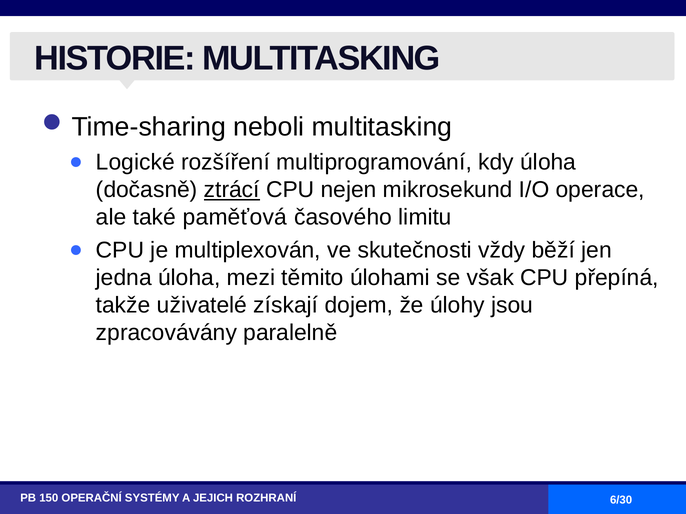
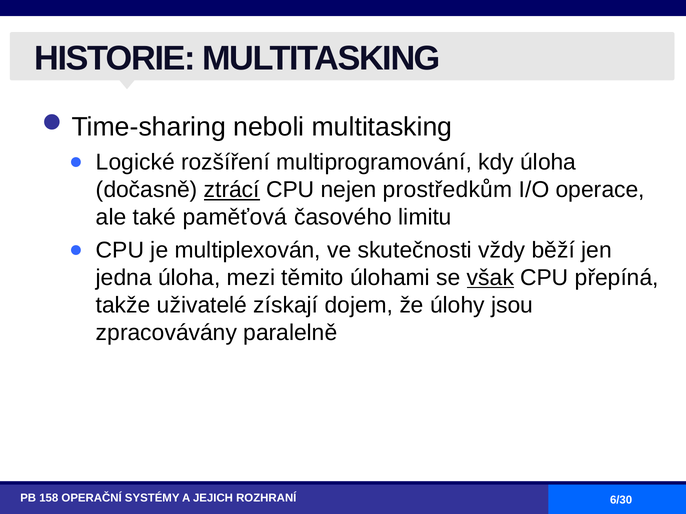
mikrosekund: mikrosekund -> prostředkům
však underline: none -> present
150: 150 -> 158
